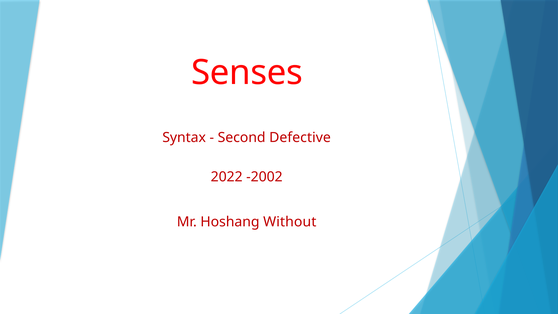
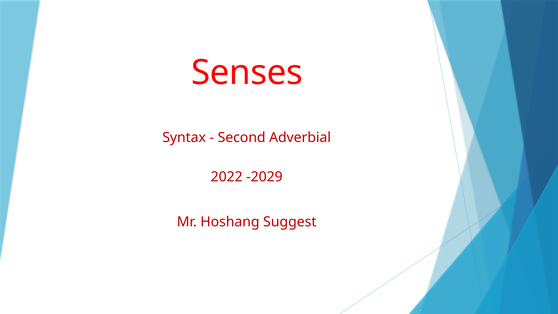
Defective: Defective -> Adverbial
-2002: -2002 -> -2029
Without: Without -> Suggest
